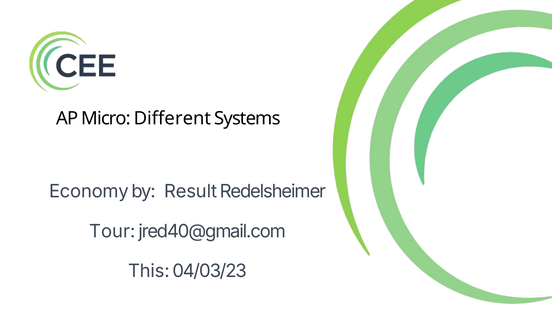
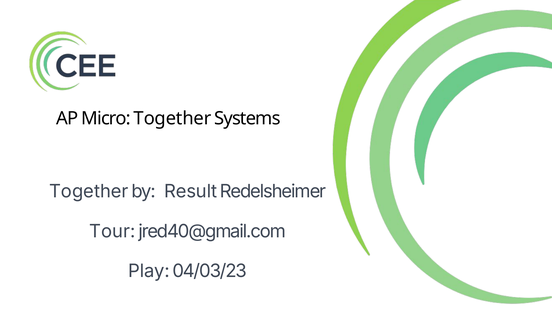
Micro Different: Different -> Together
Economy at (89, 191): Economy -> Together
This: This -> Play
